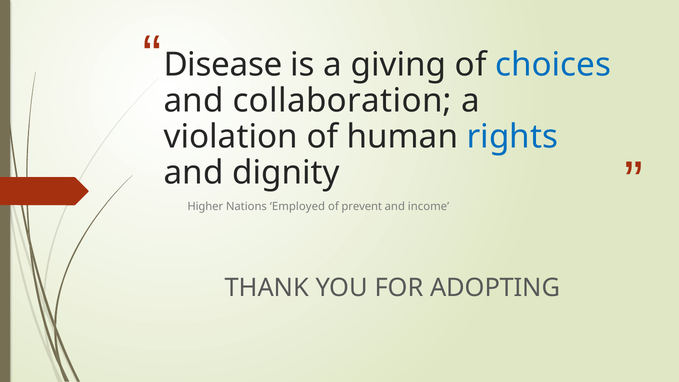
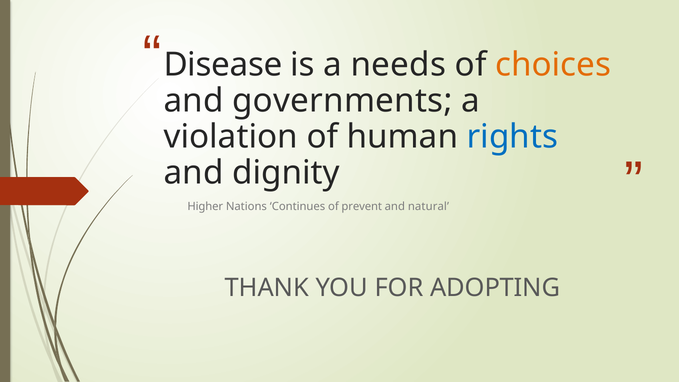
giving: giving -> needs
choices colour: blue -> orange
collaboration: collaboration -> governments
Employed: Employed -> Continues
income: income -> natural
